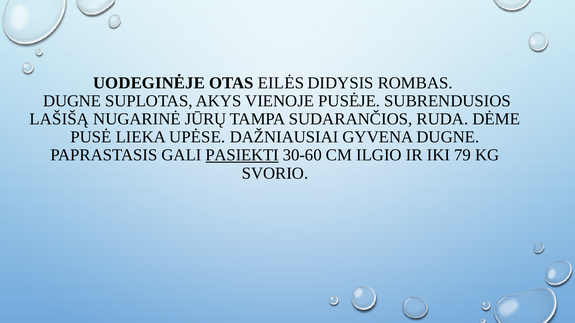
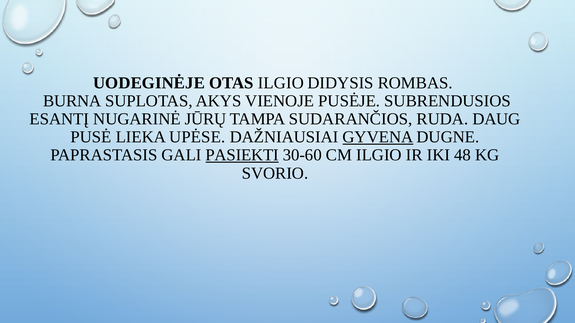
OTAS EILĖS: EILĖS -> ILGIO
DUGNE at (72, 101): DUGNE -> BURNA
LAŠIŠĄ: LAŠIŠĄ -> ESANTĮ
DĖME: DĖME -> DAUG
GYVENA underline: none -> present
79: 79 -> 48
